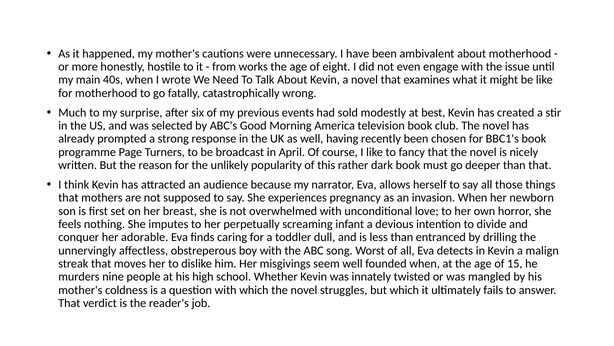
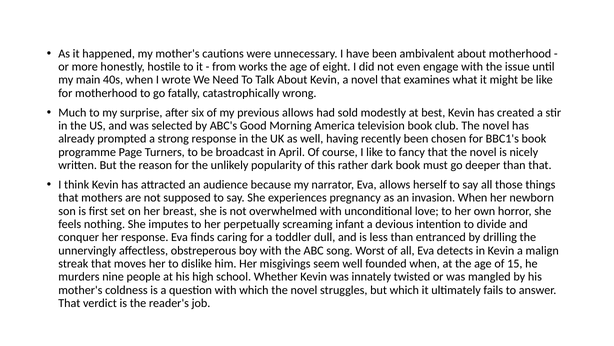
previous events: events -> allows
her adorable: adorable -> response
